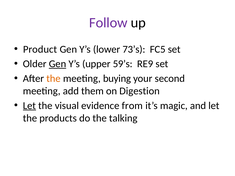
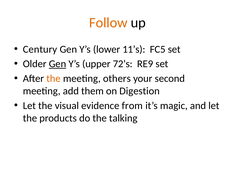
Follow colour: purple -> orange
Product: Product -> Century
73’s: 73’s -> 11’s
59’s: 59’s -> 72’s
buying: buying -> others
Let at (29, 106) underline: present -> none
